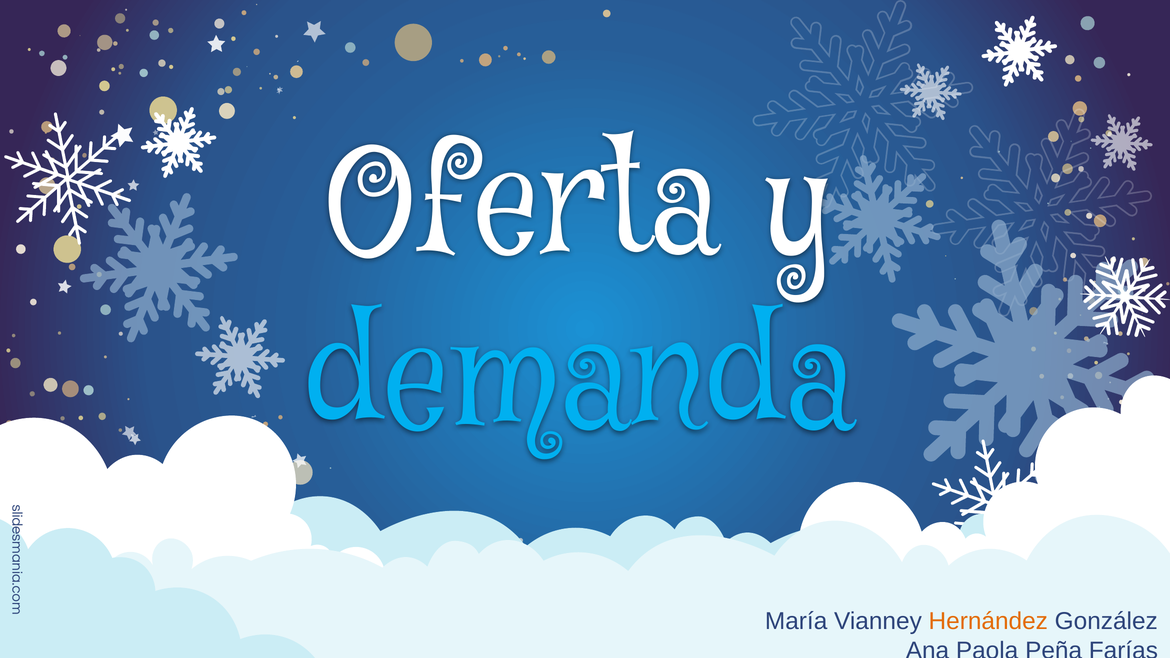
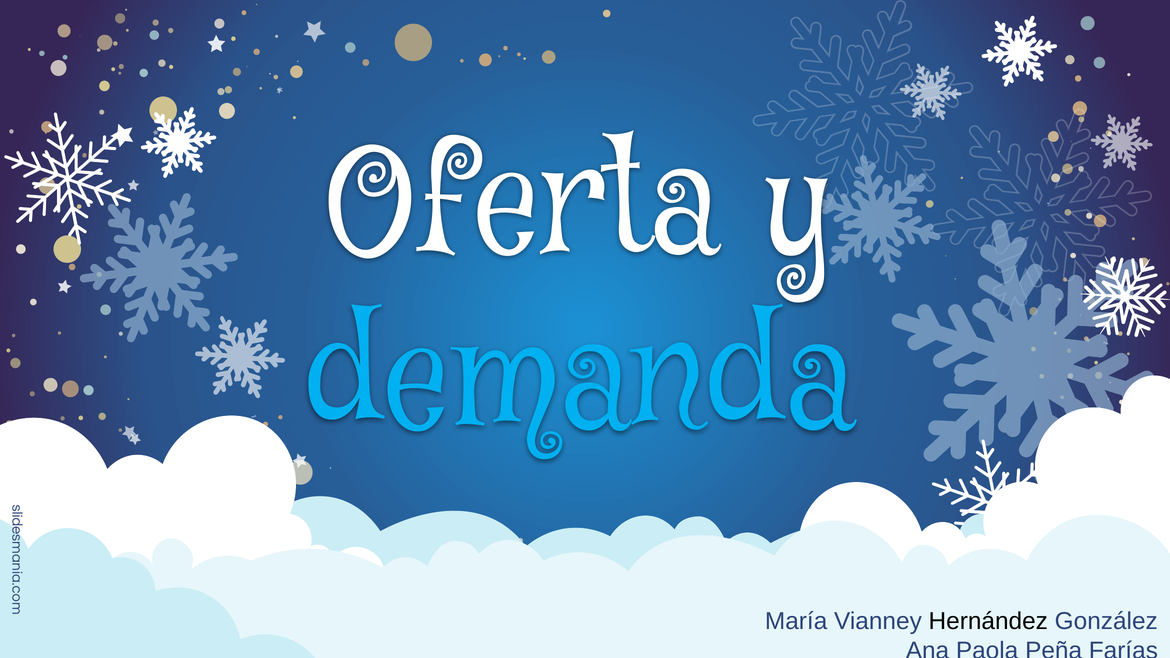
Hernández colour: orange -> black
